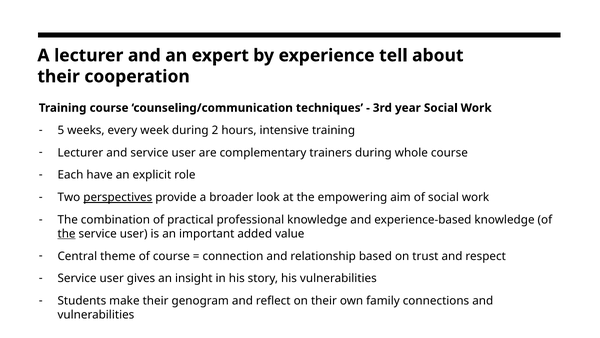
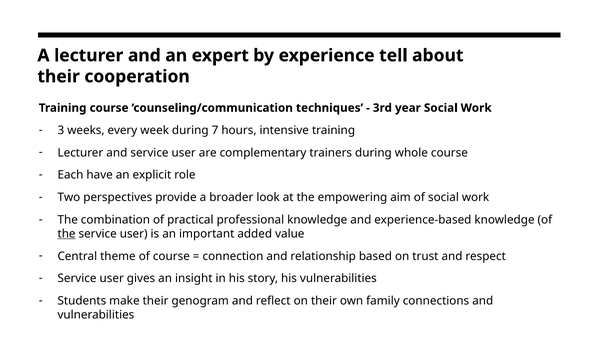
5: 5 -> 3
2: 2 -> 7
perspectives underline: present -> none
